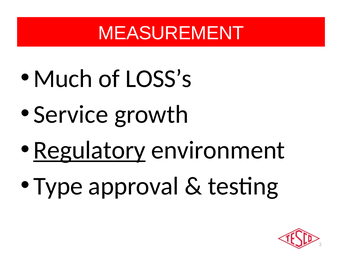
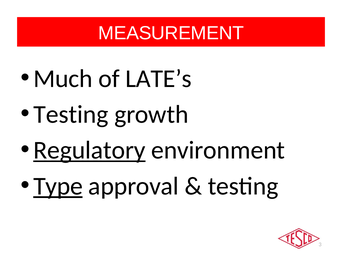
LOSS’s: LOSS’s -> LATE’s
Service at (71, 115): Service -> Testing
Type underline: none -> present
